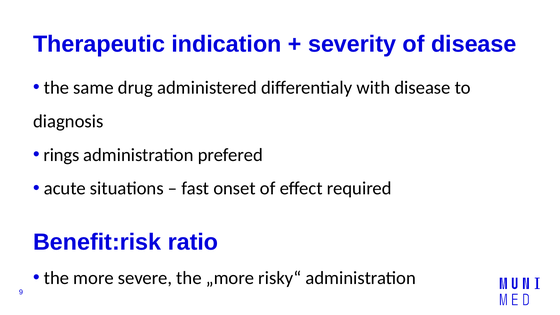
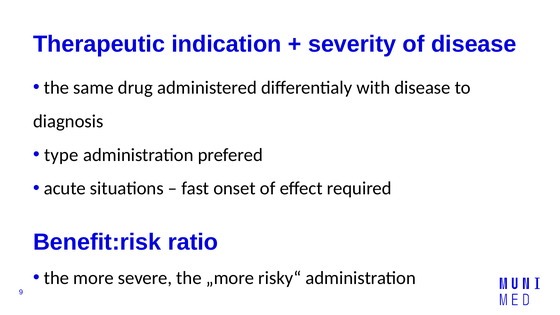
rings: rings -> type
